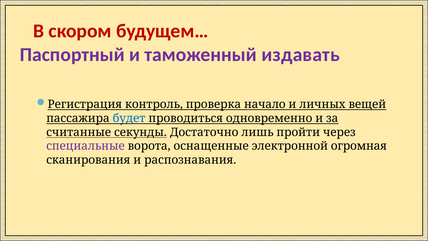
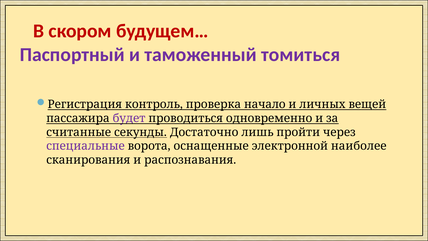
издавать: издавать -> томиться
будет colour: blue -> purple
огромная: огромная -> наиболее
